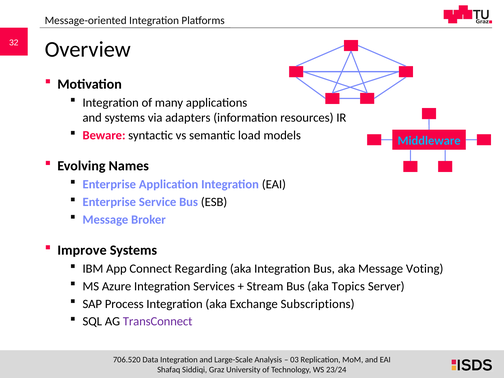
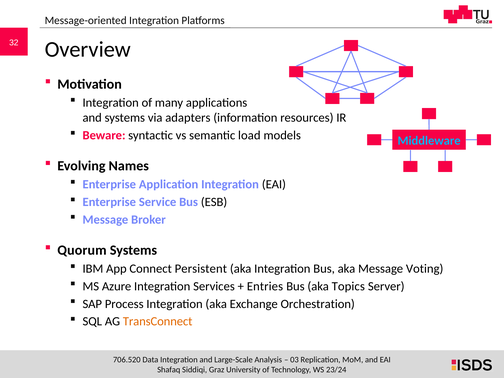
Improve: Improve -> Quorum
Regarding: Regarding -> Persistent
Stream: Stream -> Entries
Subscriptions: Subscriptions -> Orchestration
TransConnect colour: purple -> orange
